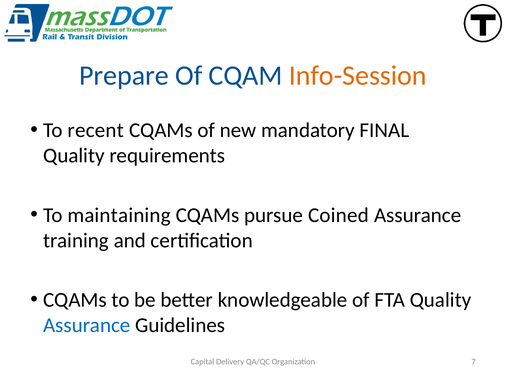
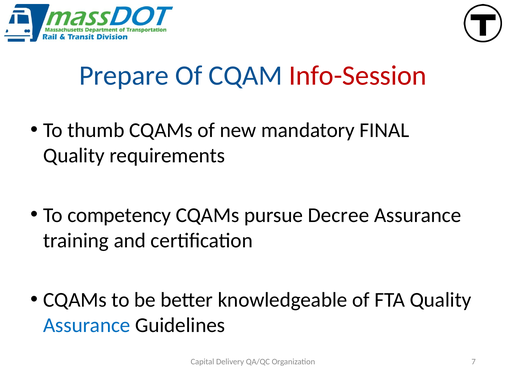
Info-Session colour: orange -> red
recent: recent -> thumb
maintaining: maintaining -> competency
Coined: Coined -> Decree
